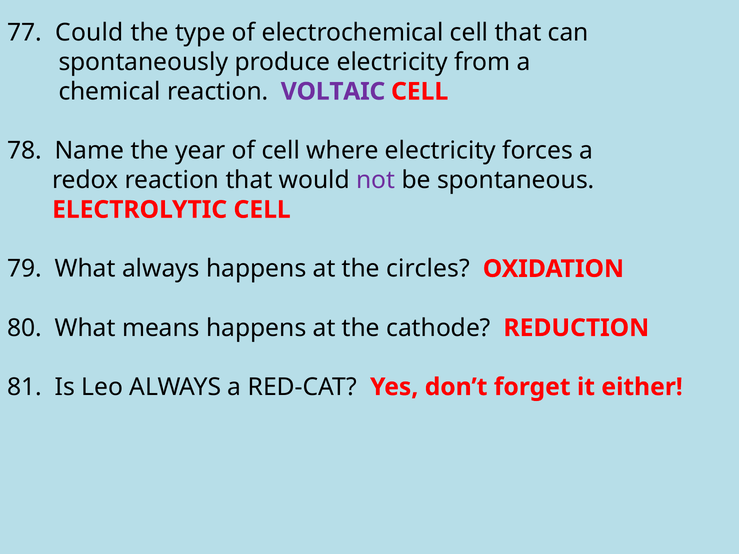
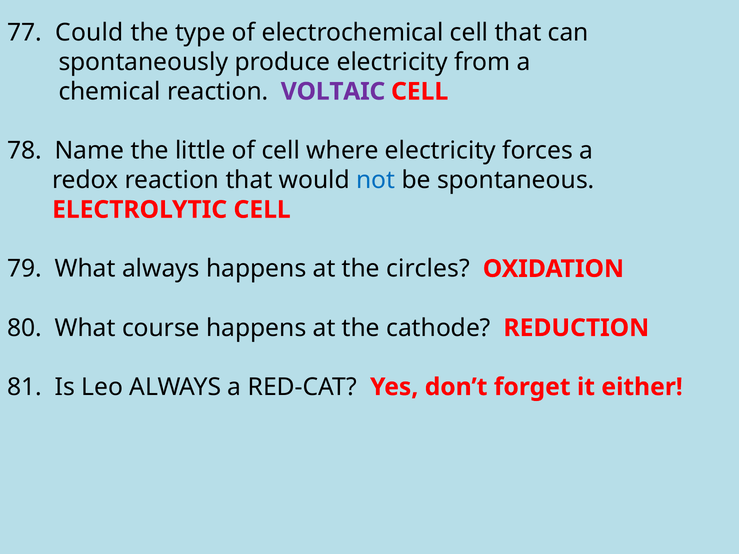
year: year -> little
not colour: purple -> blue
means: means -> course
